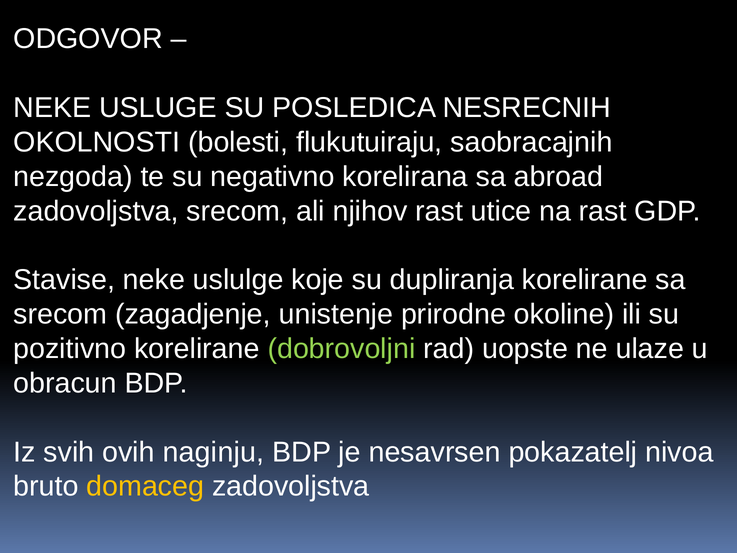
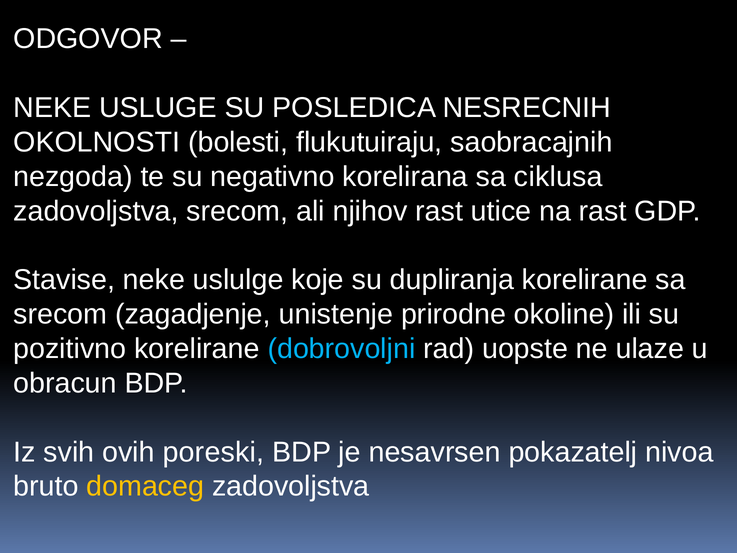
abroad: abroad -> ciklusa
dobrovoljni colour: light green -> light blue
naginju: naginju -> poreski
